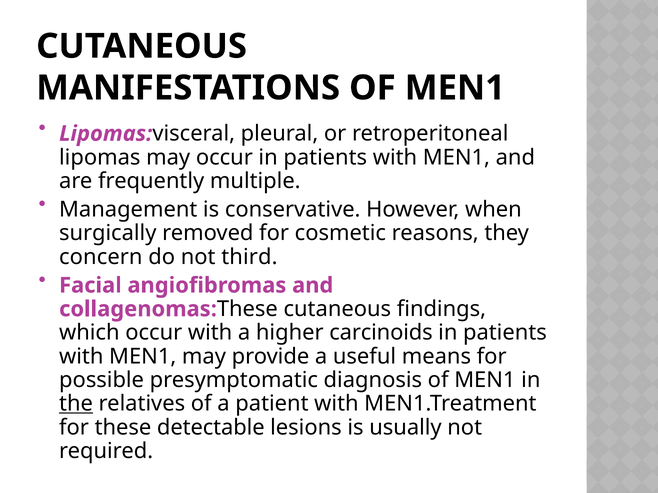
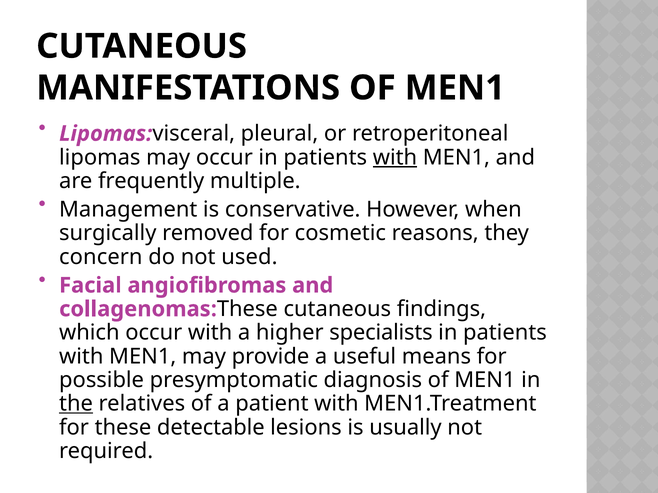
with at (395, 157) underline: none -> present
third: third -> used
carcinoids: carcinoids -> specialists
